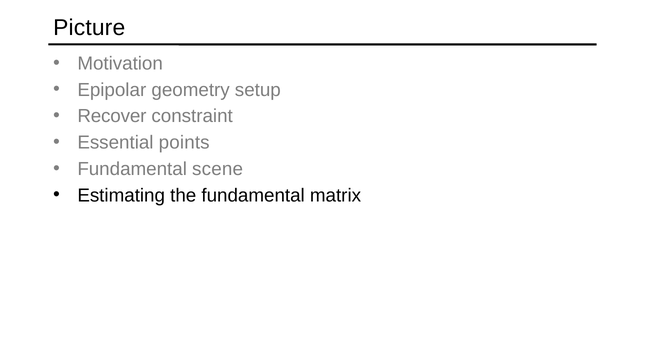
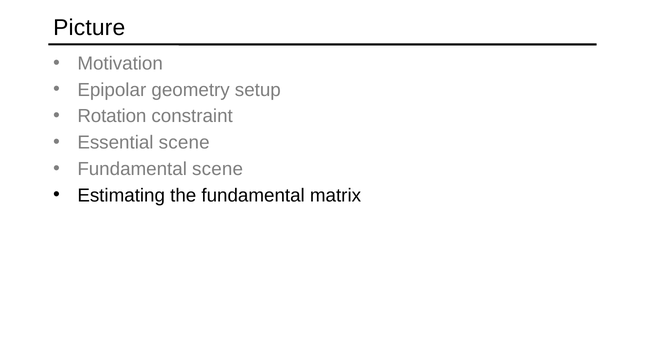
Recover: Recover -> Rotation
Essential points: points -> scene
